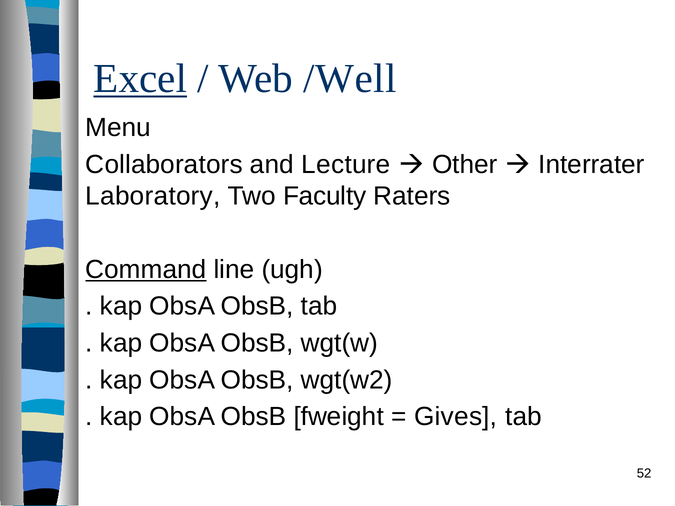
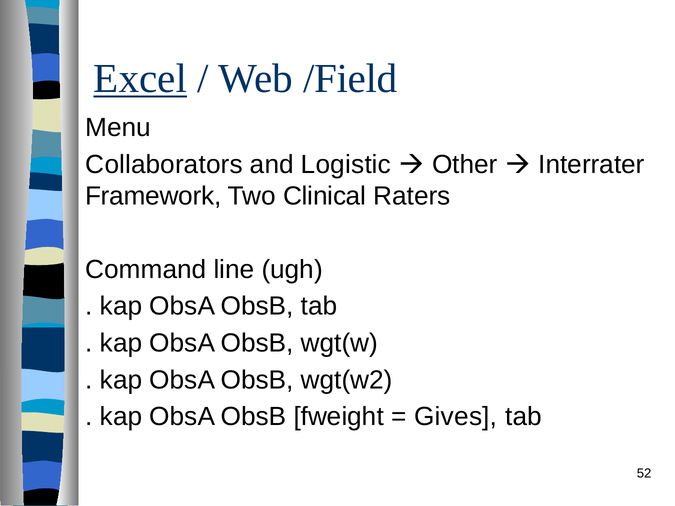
/Well: /Well -> /Field
Lecture: Lecture -> Logistic
Laboratory: Laboratory -> Framework
Faculty: Faculty -> Clinical
Command underline: present -> none
